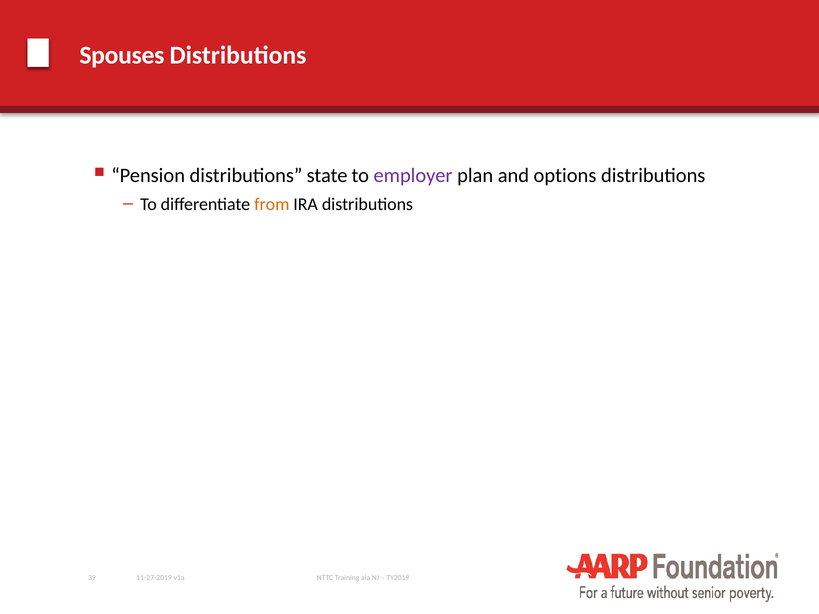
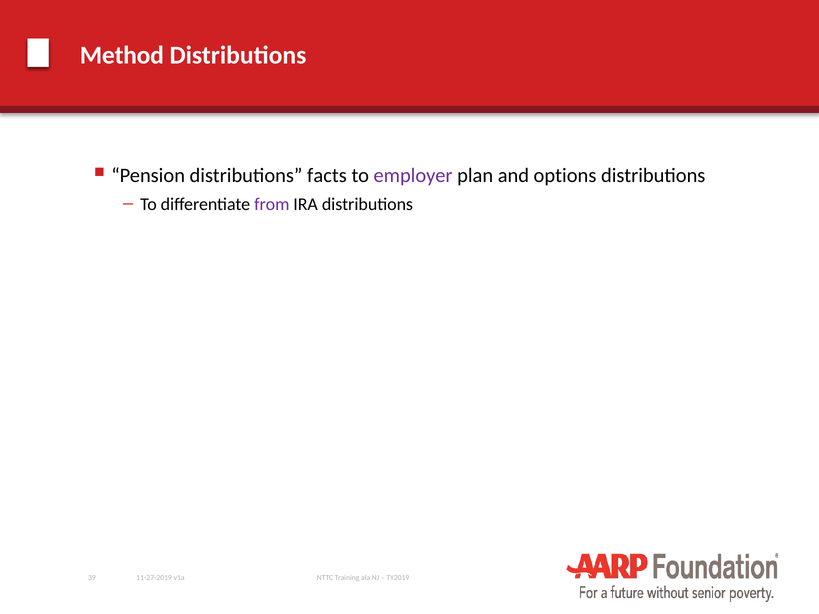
Spouses: Spouses -> Method
state: state -> facts
from colour: orange -> purple
